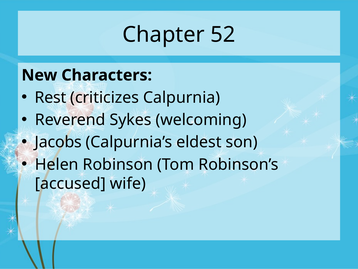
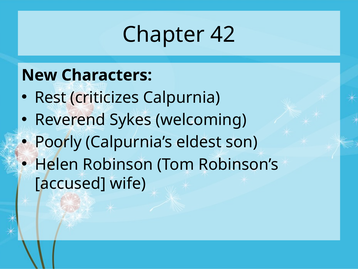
52: 52 -> 42
Jacobs: Jacobs -> Poorly
